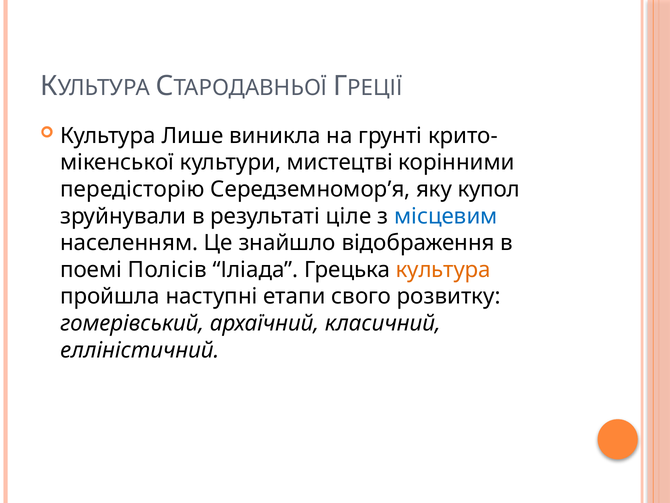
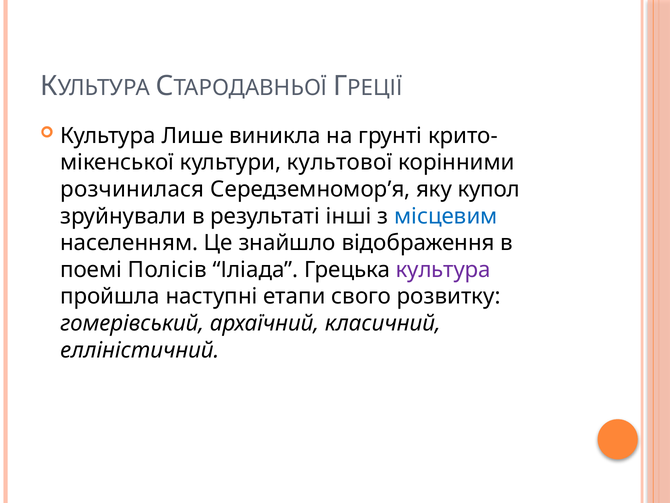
мистецтві: мистецтві -> культової
передісторію: передісторію -> розчинилася
ціле: ціле -> інші
культура at (443, 270) colour: orange -> purple
